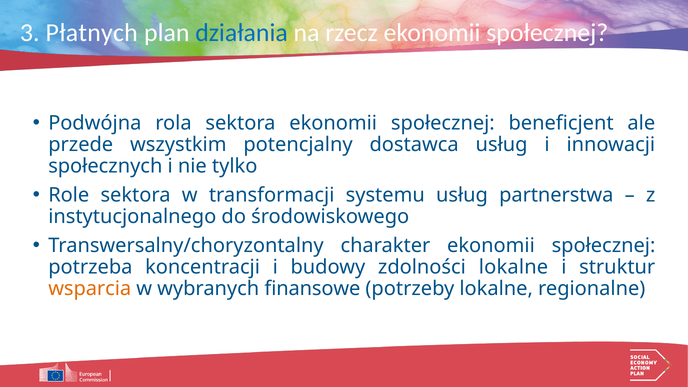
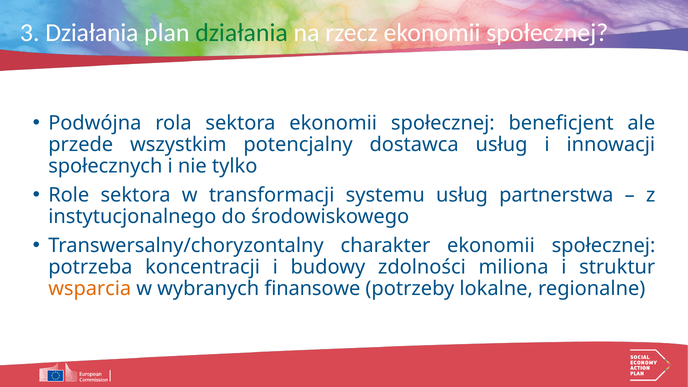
3 Płatnych: Płatnych -> Działania
działania at (242, 33) colour: blue -> green
zdolności lokalne: lokalne -> miliona
